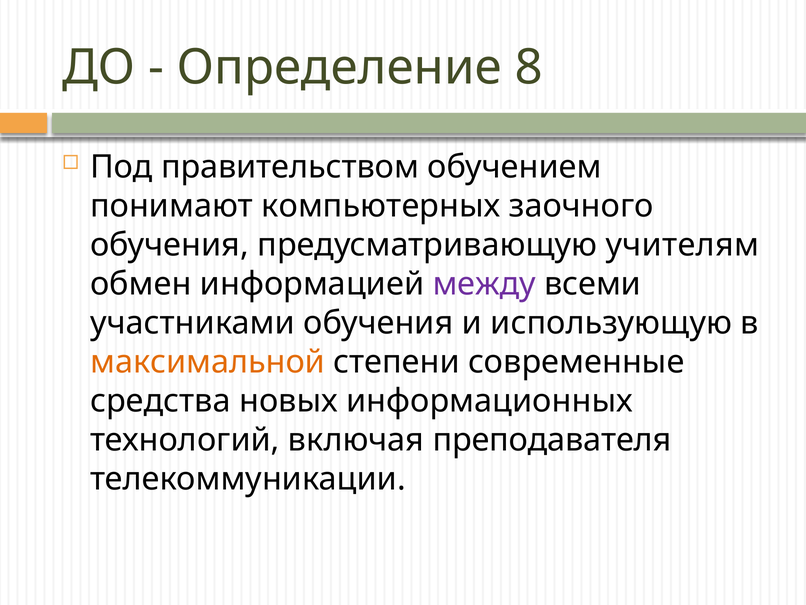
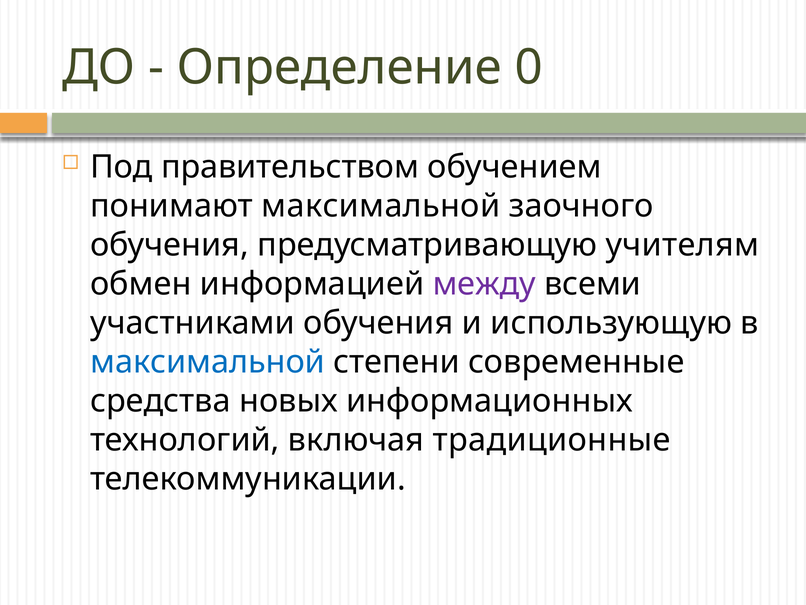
8: 8 -> 0
понимают компьютерных: компьютерных -> максимальной
максимальной at (208, 362) colour: orange -> blue
преподавателя: преподавателя -> традиционные
